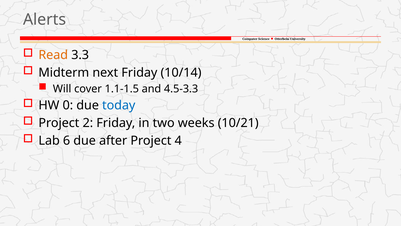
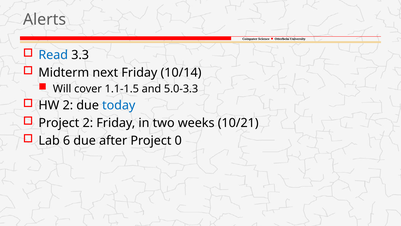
Read colour: orange -> blue
4.5-3.3: 4.5-3.3 -> 5.0-3.3
HW 0: 0 -> 2
4: 4 -> 0
